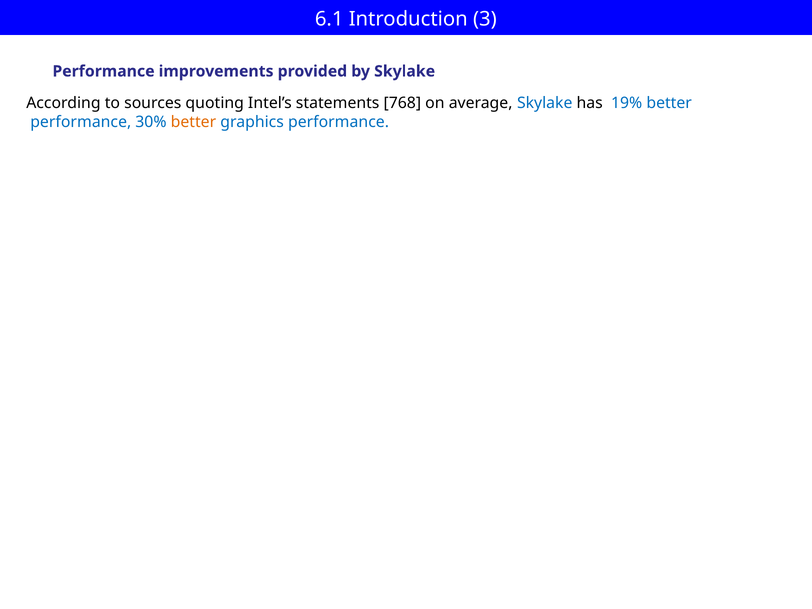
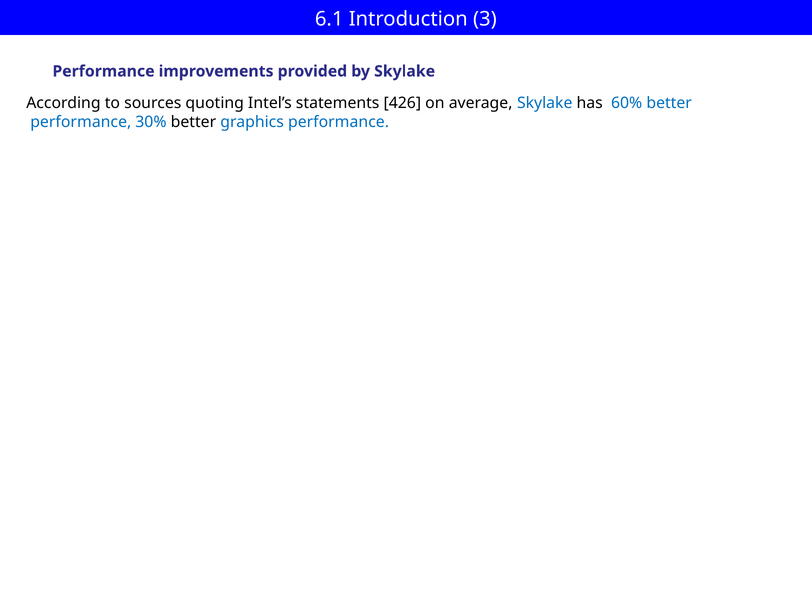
768: 768 -> 426
19%: 19% -> 60%
better at (193, 122) colour: orange -> black
